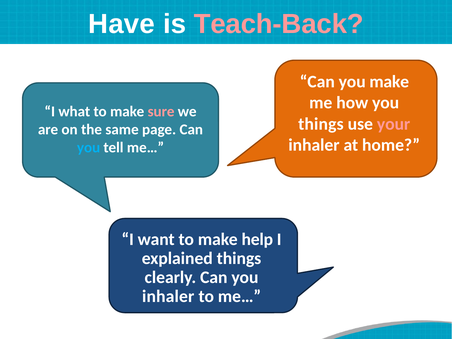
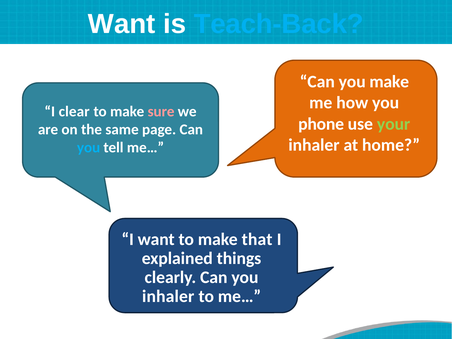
Have at (122, 24): Have -> Want
Teach-Back colour: pink -> light blue
what: what -> clear
things at (321, 124): things -> phone
your colour: pink -> light green
help: help -> that
